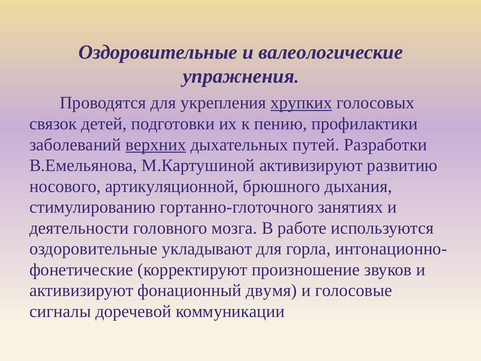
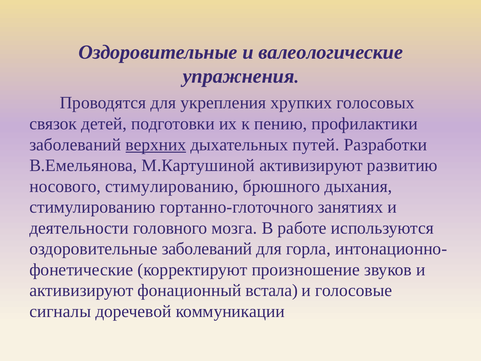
хрупких underline: present -> none
носового артикуляционной: артикуляционной -> стимулированию
оздоровительные укладывают: укладывают -> заболеваний
двумя: двумя -> встала
